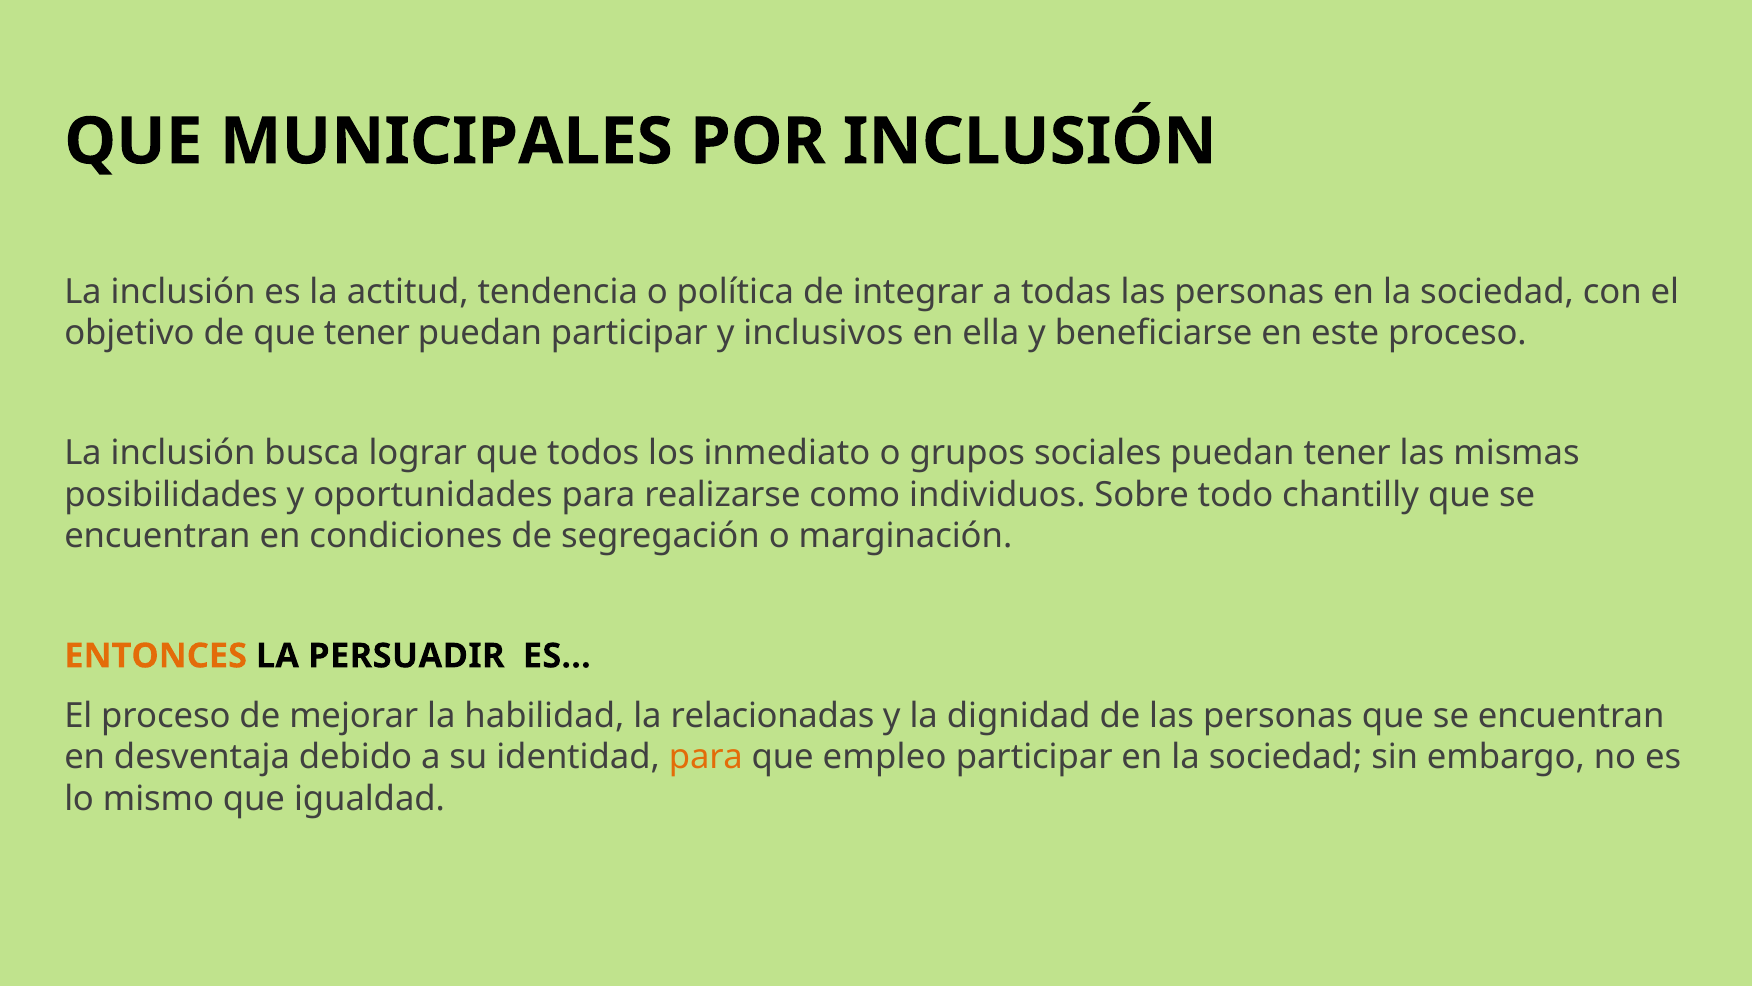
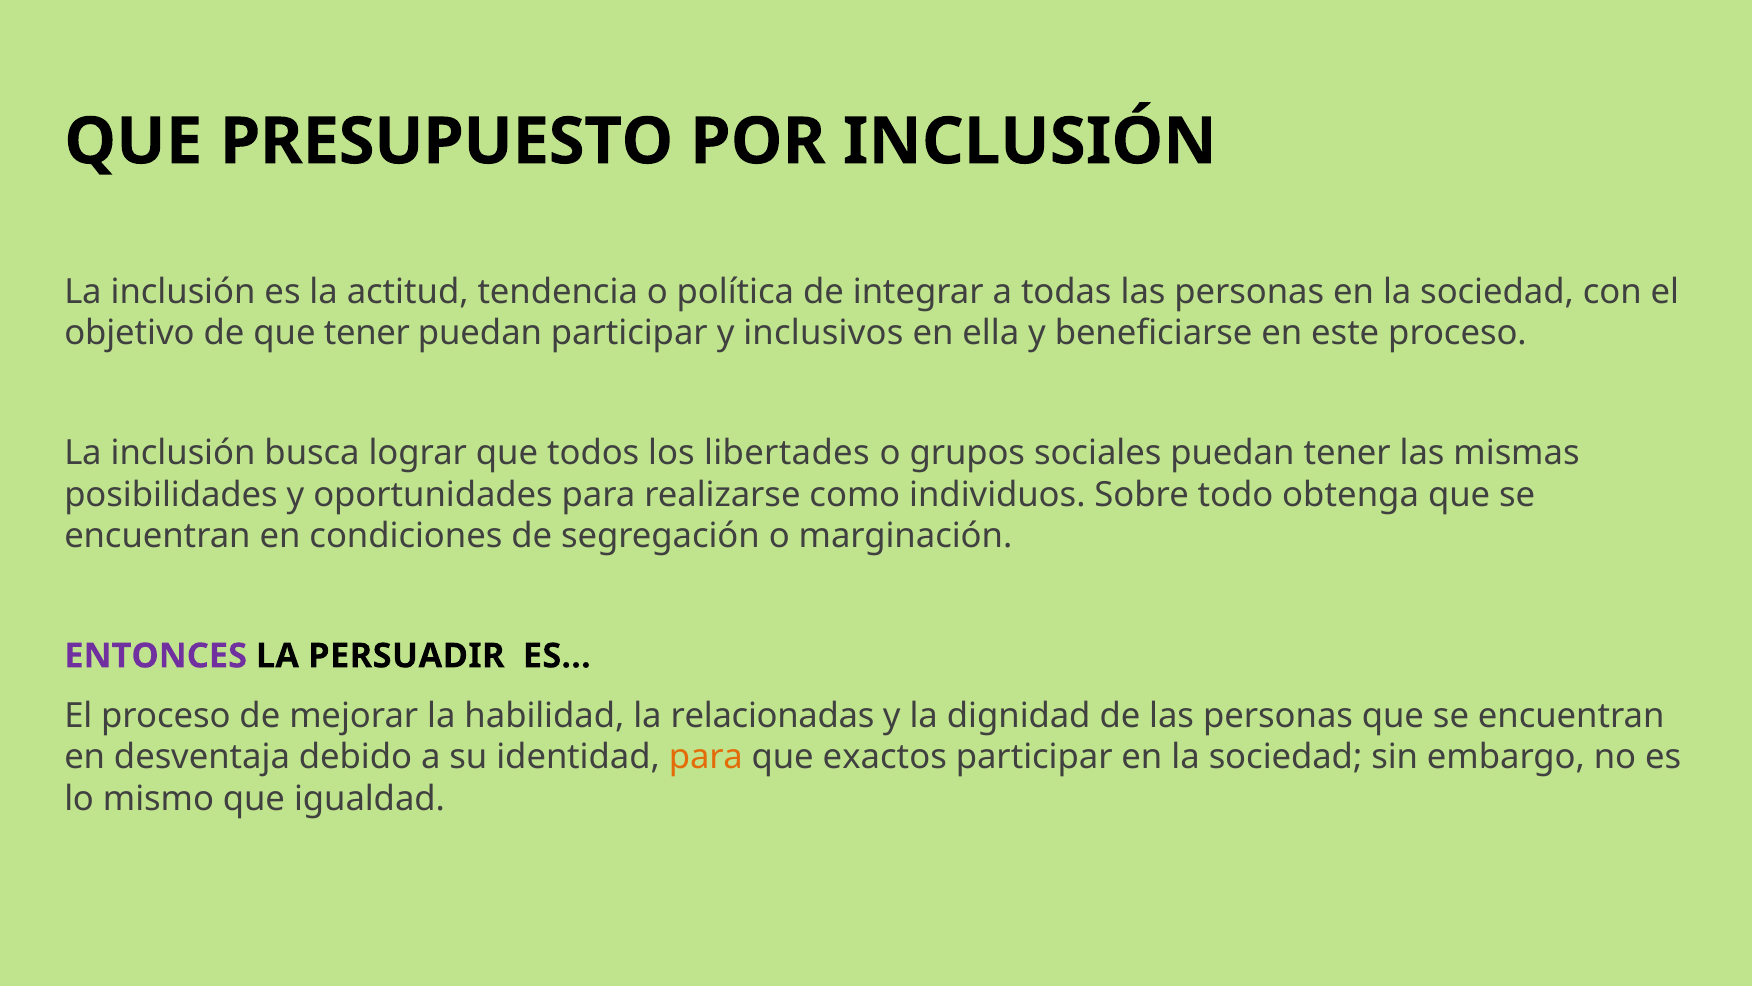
MUNICIPALES: MUNICIPALES -> PRESUPUESTO
inmediato: inmediato -> libertades
chantilly: chantilly -> obtenga
ENTONCES colour: orange -> purple
empleo: empleo -> exactos
